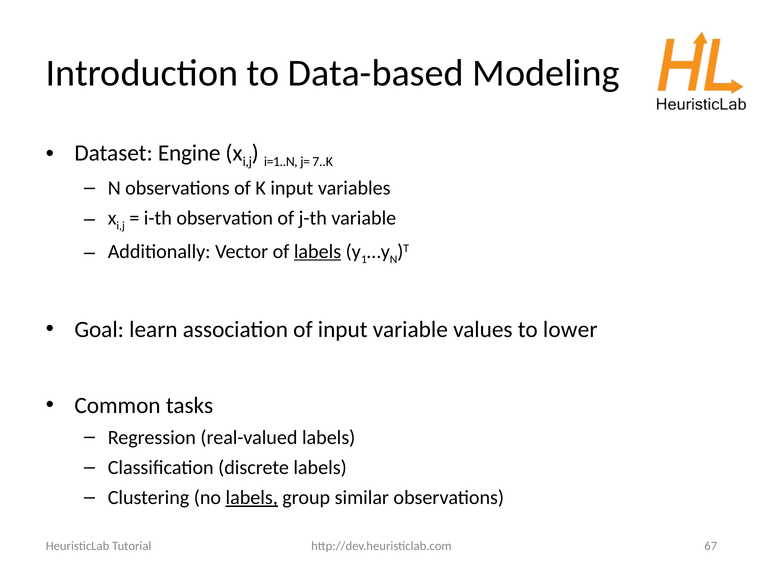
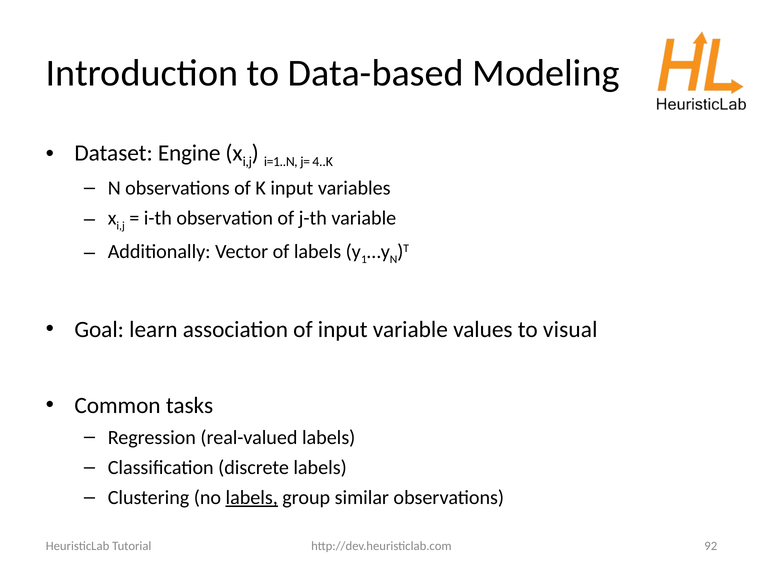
7..K: 7..K -> 4..K
labels at (318, 252) underline: present -> none
lower: lower -> visual
67: 67 -> 92
